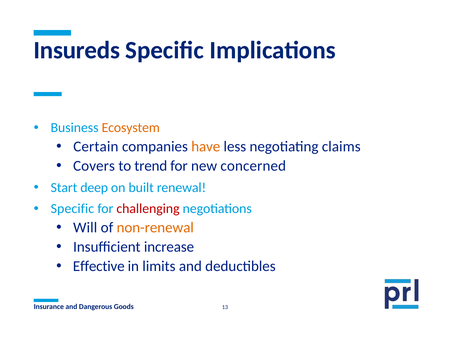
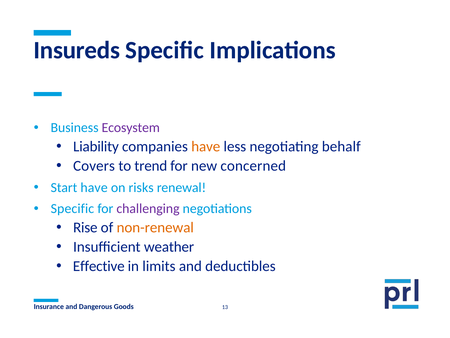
Ecosystem colour: orange -> purple
Certain: Certain -> Liability
claims: claims -> behalf
Start deep: deep -> have
built: built -> risks
challenging colour: red -> purple
Will: Will -> Rise
increase: increase -> weather
